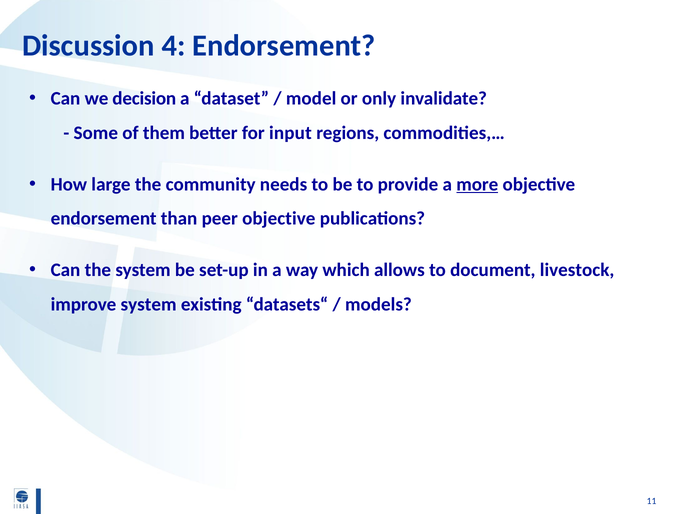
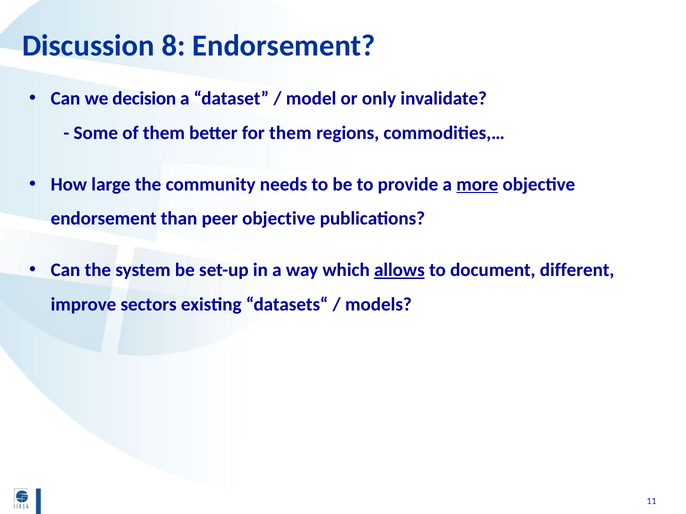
4: 4 -> 8
for input: input -> them
allows underline: none -> present
livestock: livestock -> different
improve system: system -> sectors
